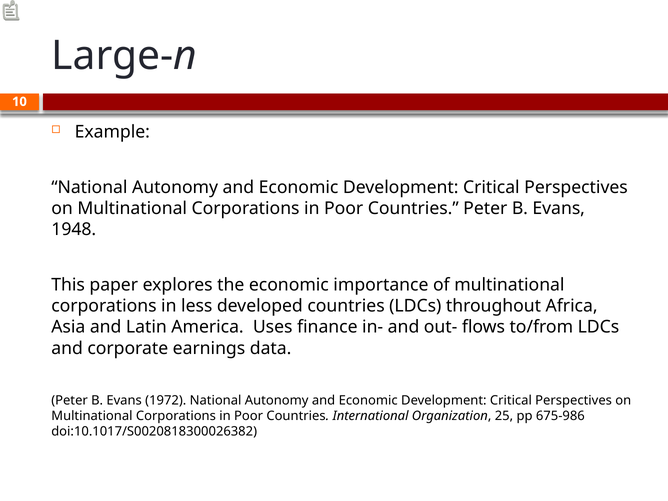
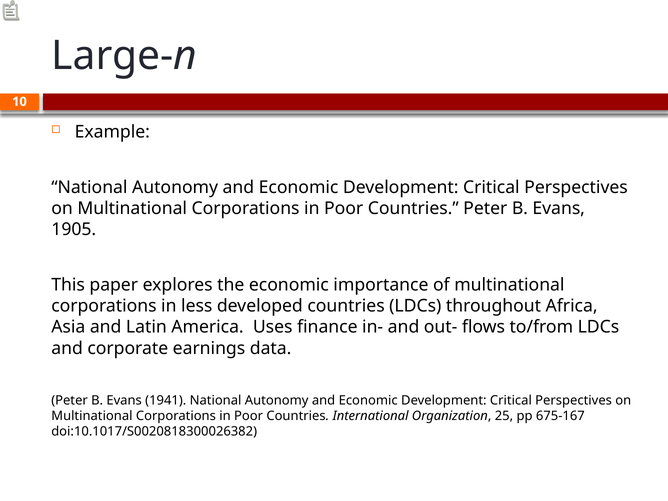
1948: 1948 -> 1905
1972: 1972 -> 1941
675-986: 675-986 -> 675-167
